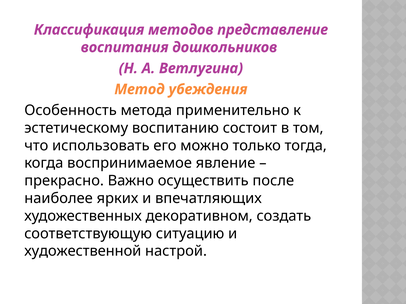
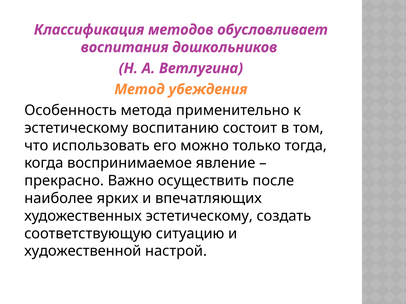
представление: представление -> обусловливает
художественных декоративном: декоративном -> эстетическому
